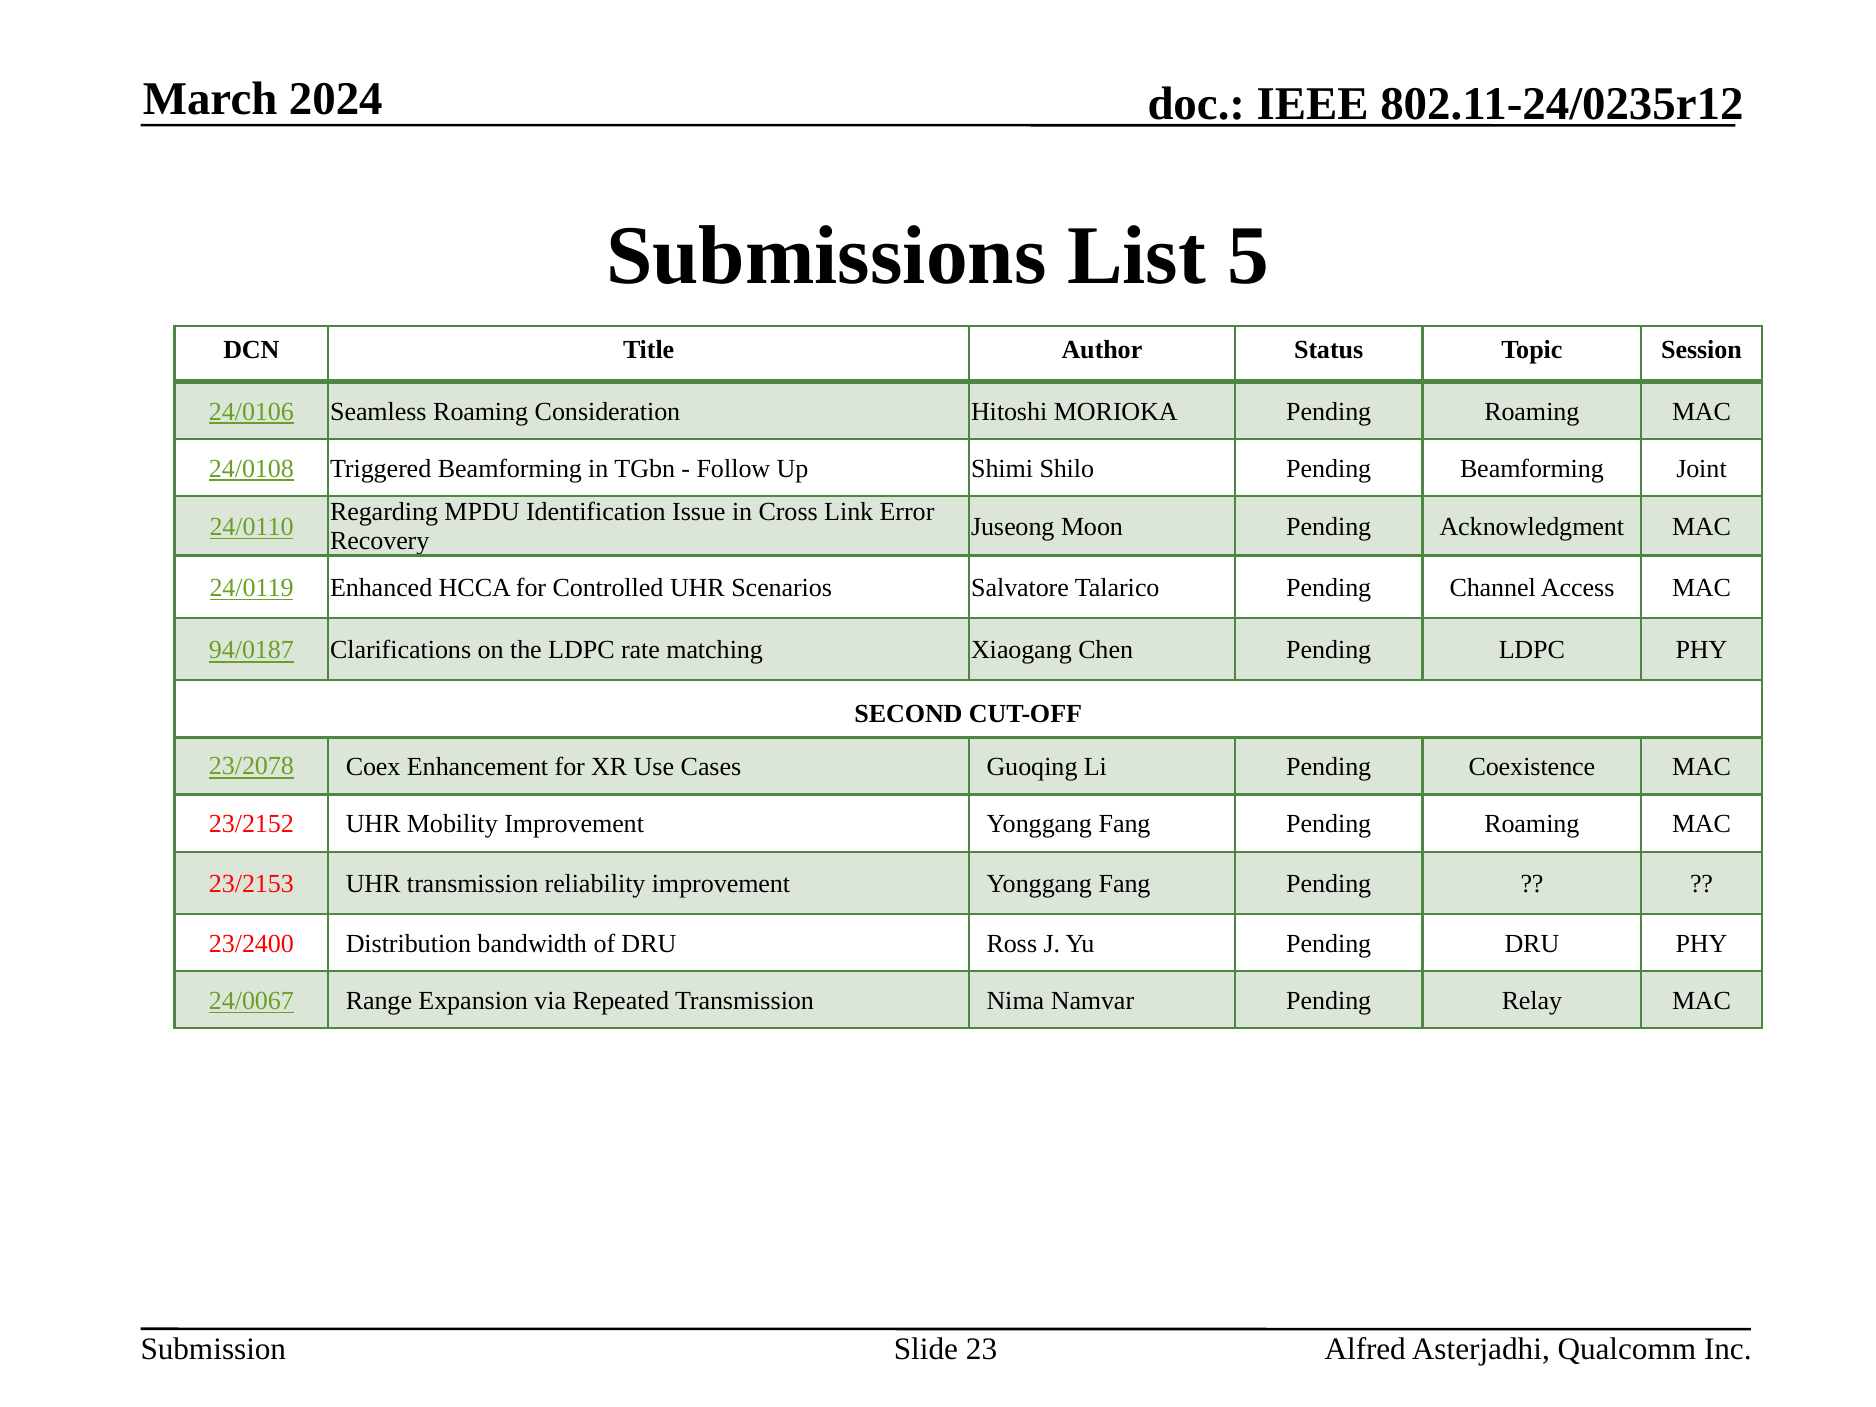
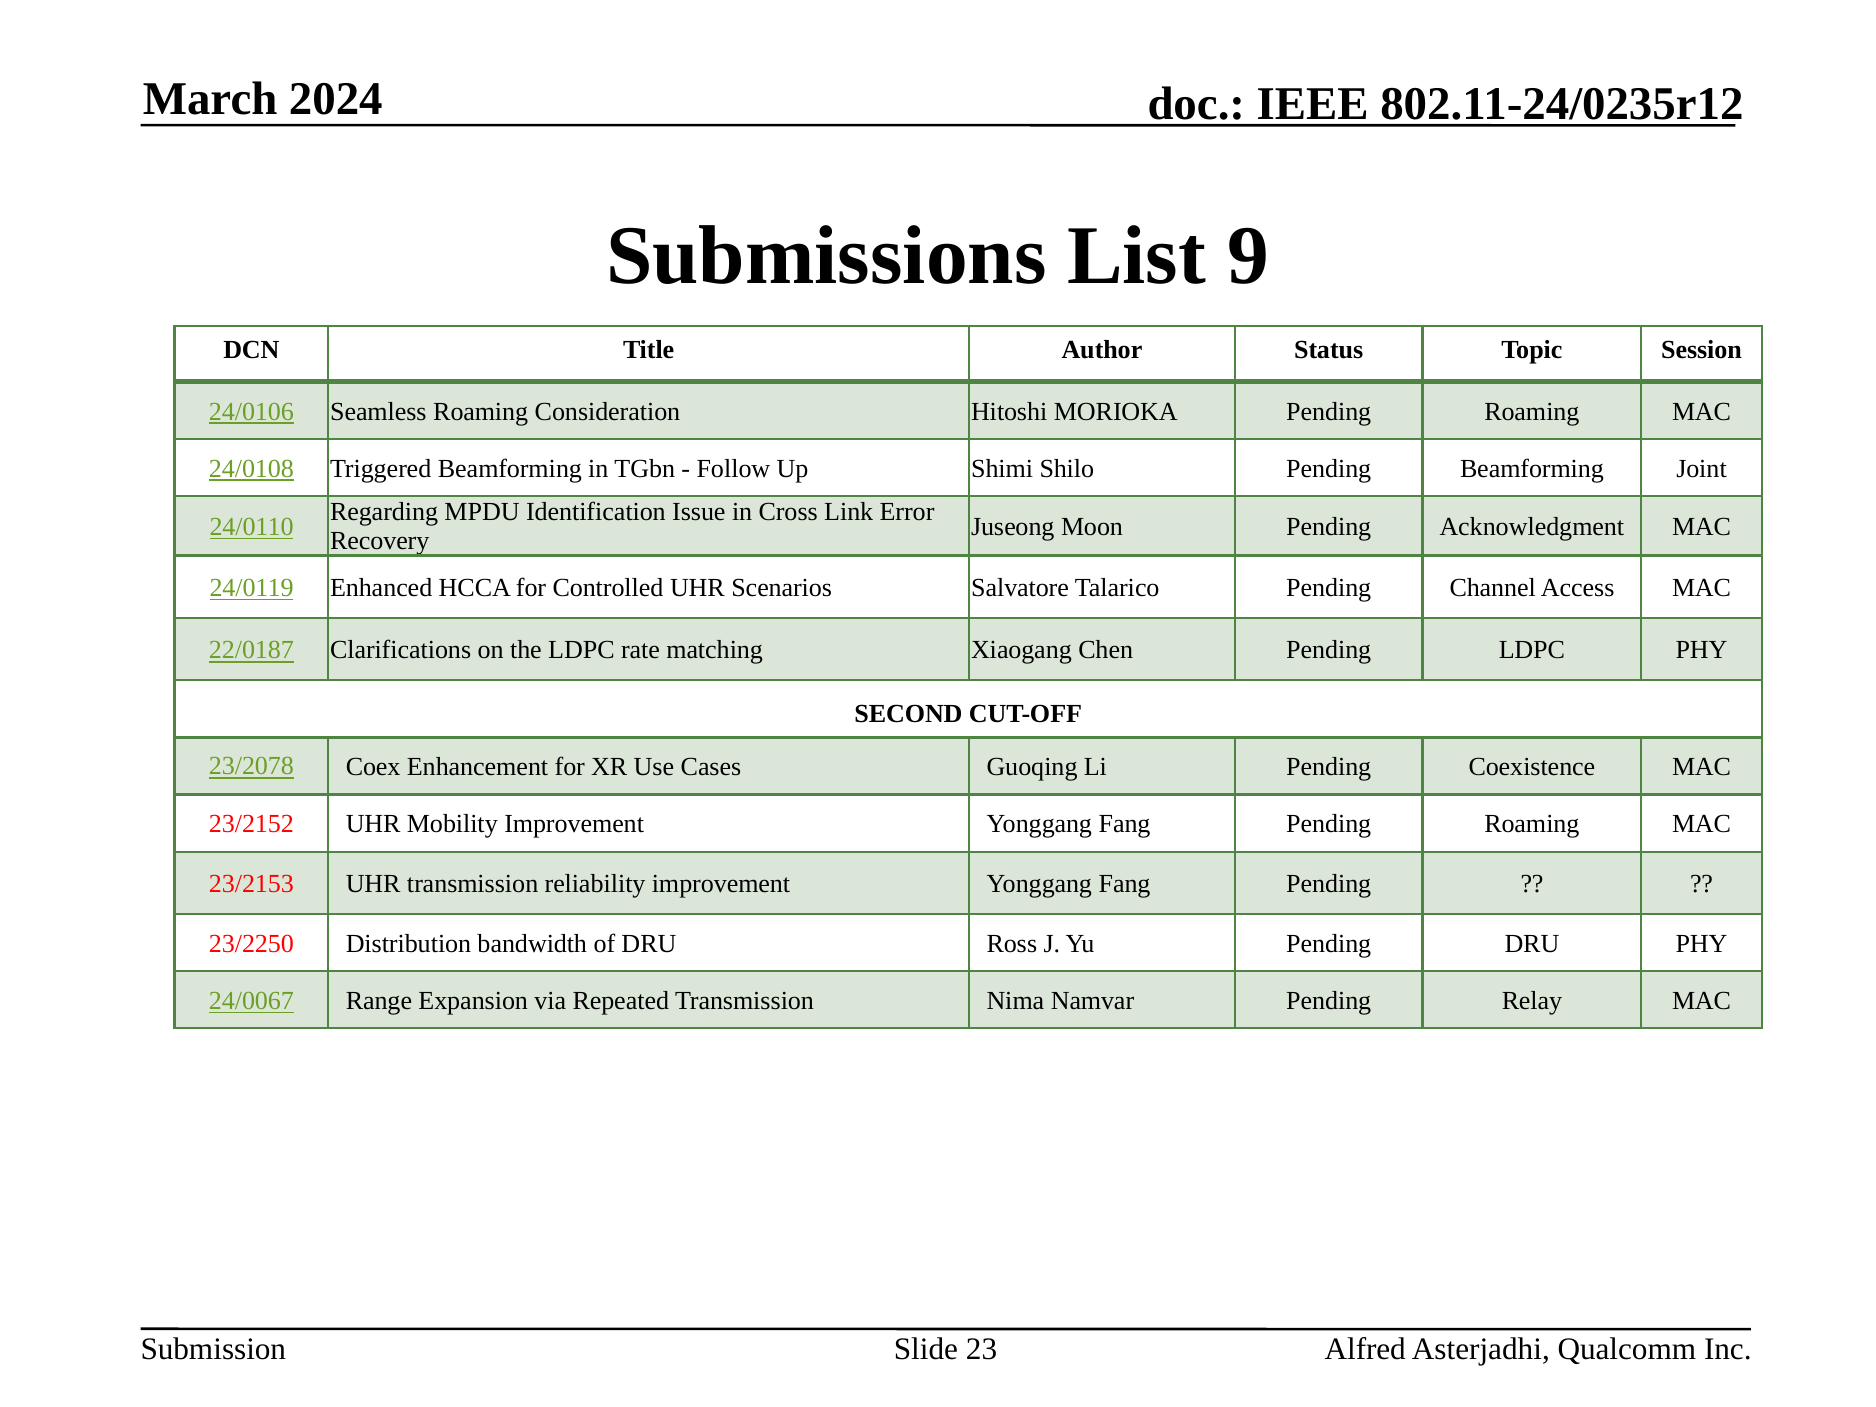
5: 5 -> 9
94/0187: 94/0187 -> 22/0187
23/2400: 23/2400 -> 23/2250
